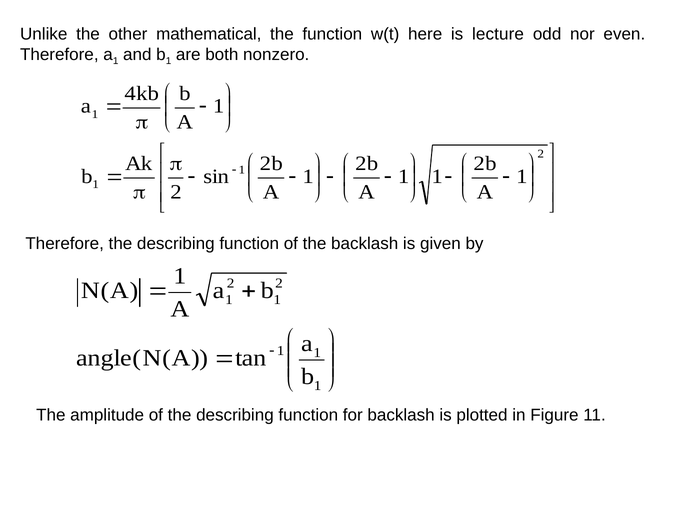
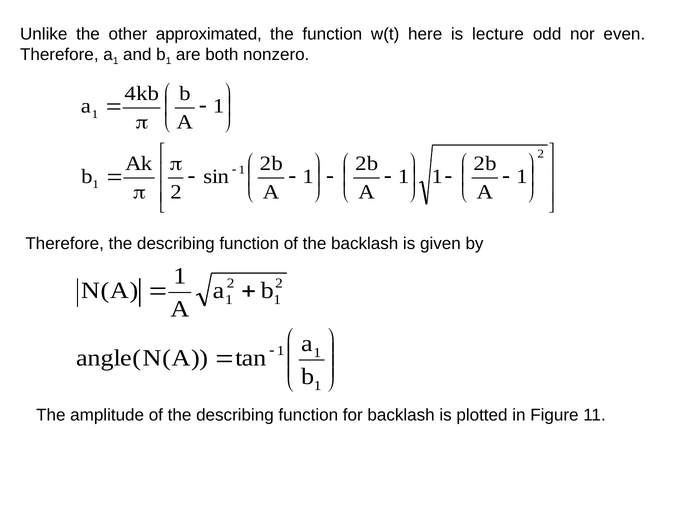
mathematical: mathematical -> approximated
